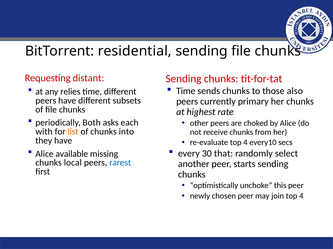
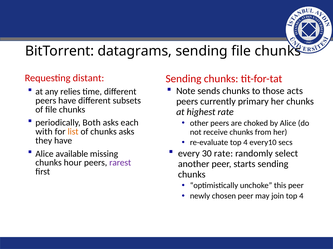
residential: residential -> datagrams
Time at (186, 91): Time -> Note
also: also -> acts
chunks into: into -> asks
30 that: that -> rate
local: local -> hour
rarest colour: blue -> purple
